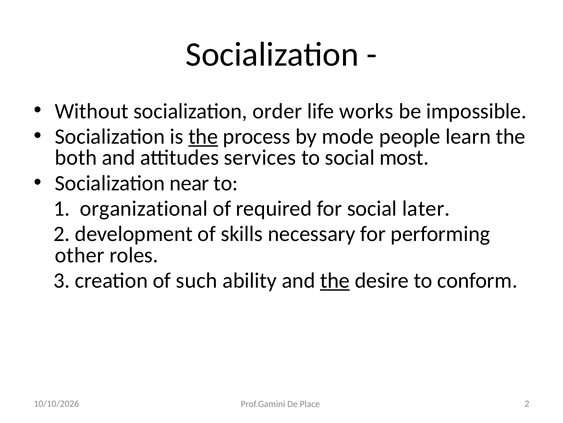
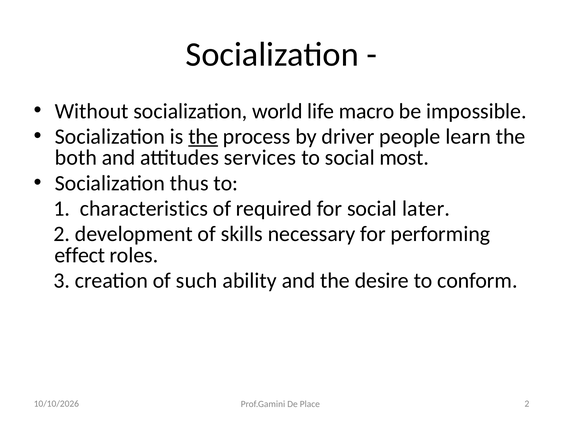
order: order -> world
works: works -> macro
mode: mode -> driver
near: near -> thus
organizational: organizational -> characteristics
other: other -> effect
the at (335, 280) underline: present -> none
